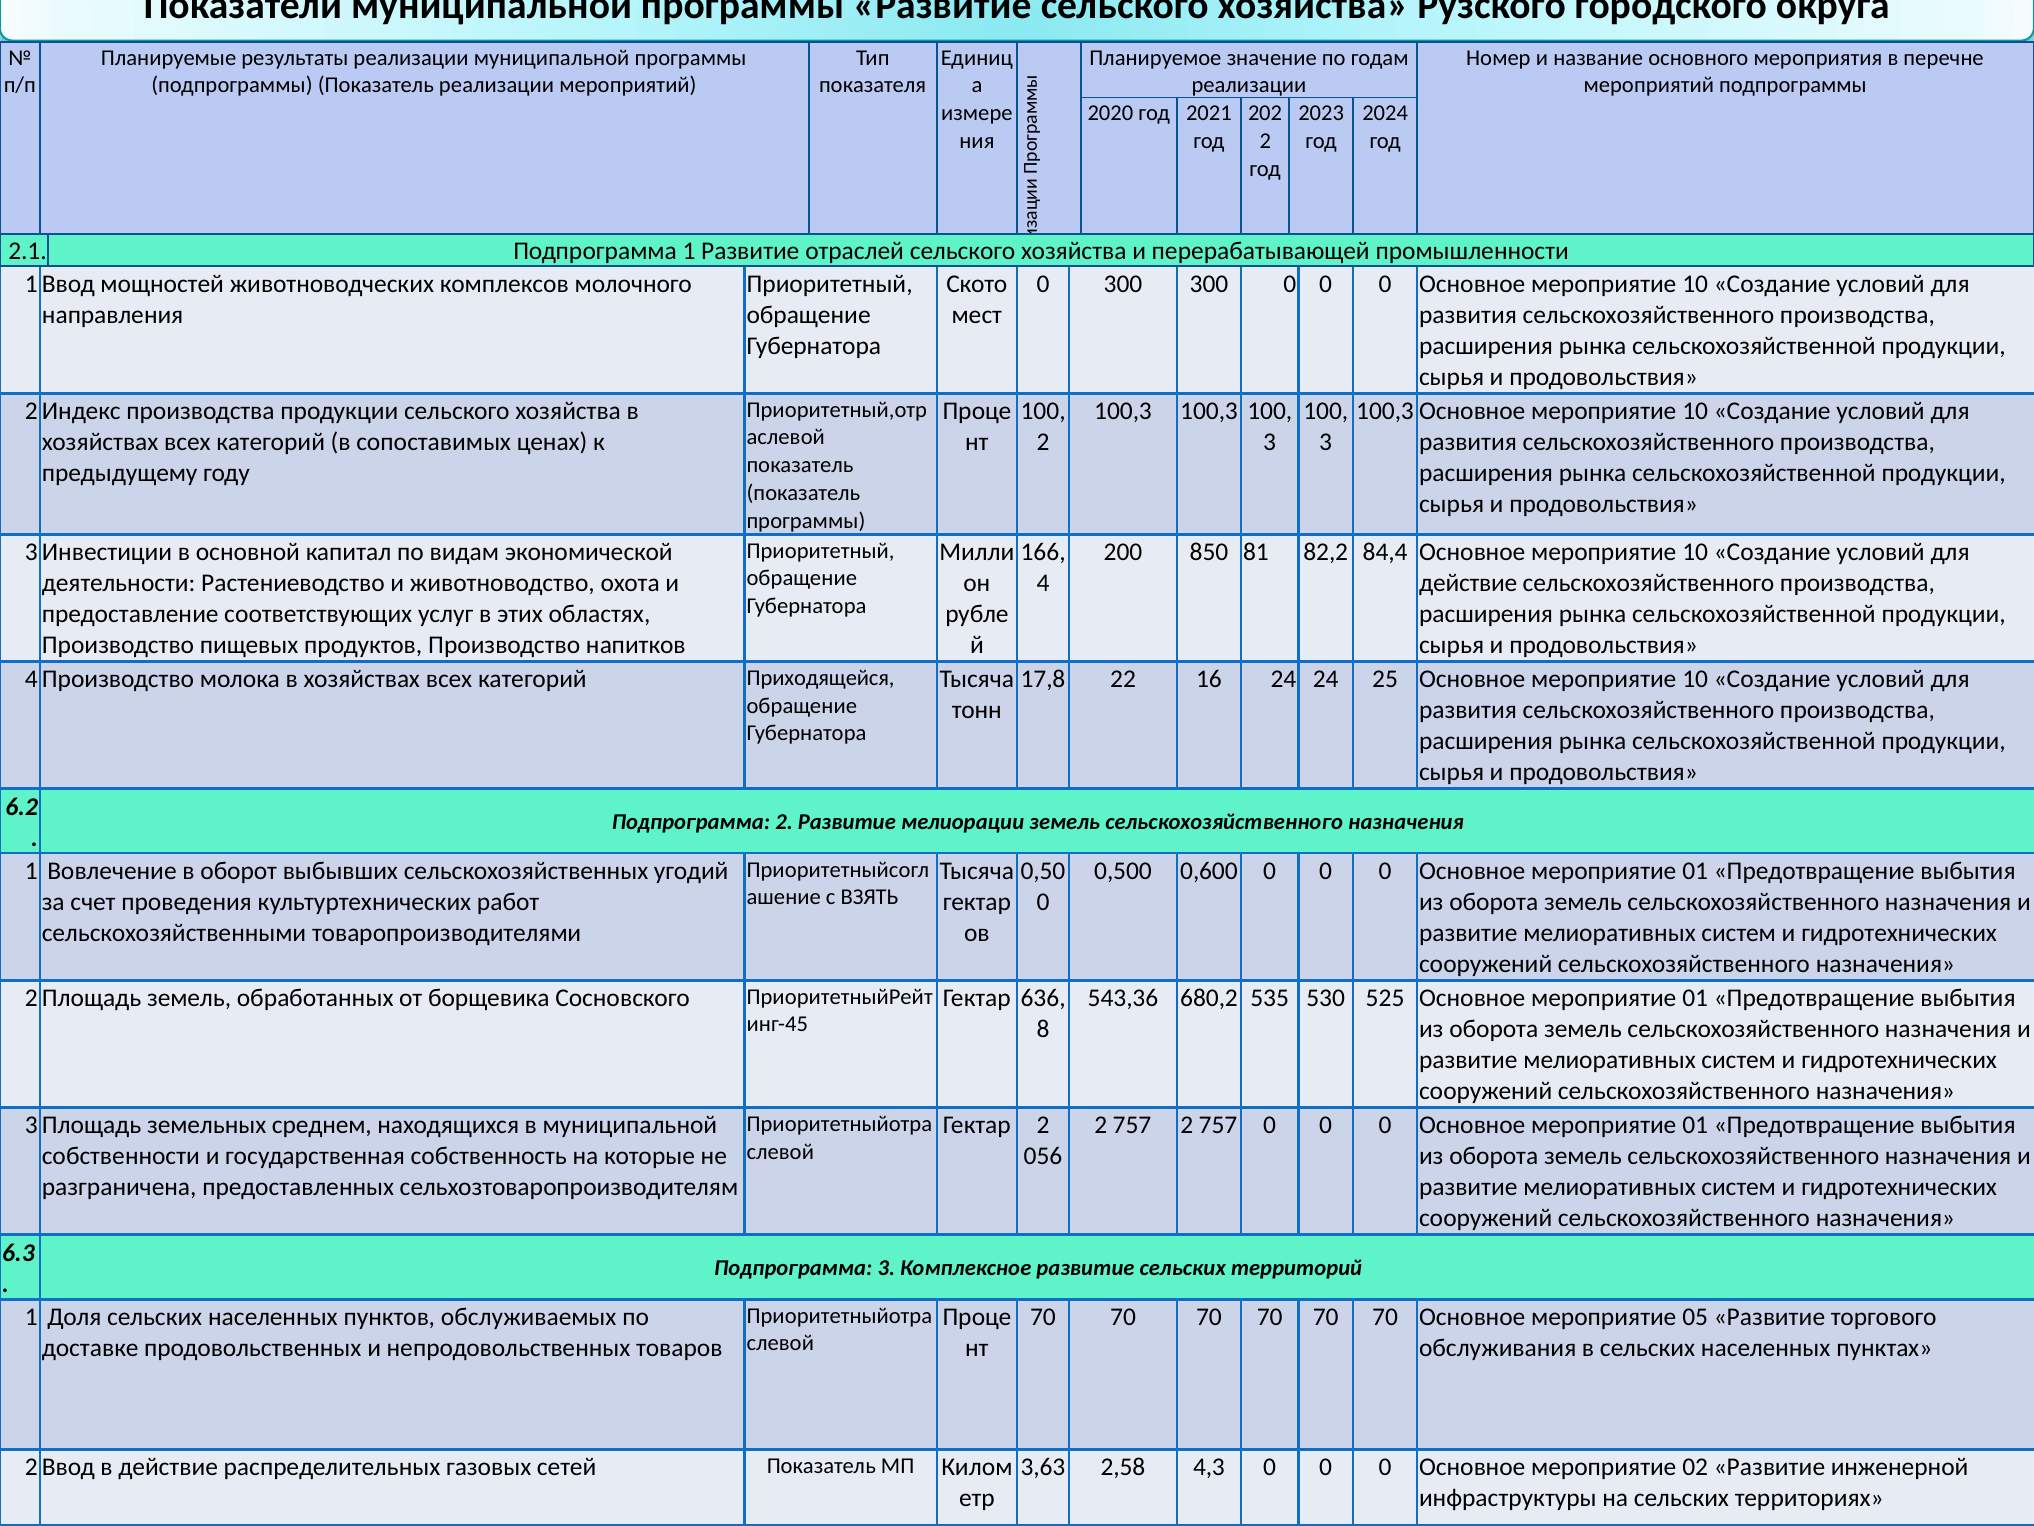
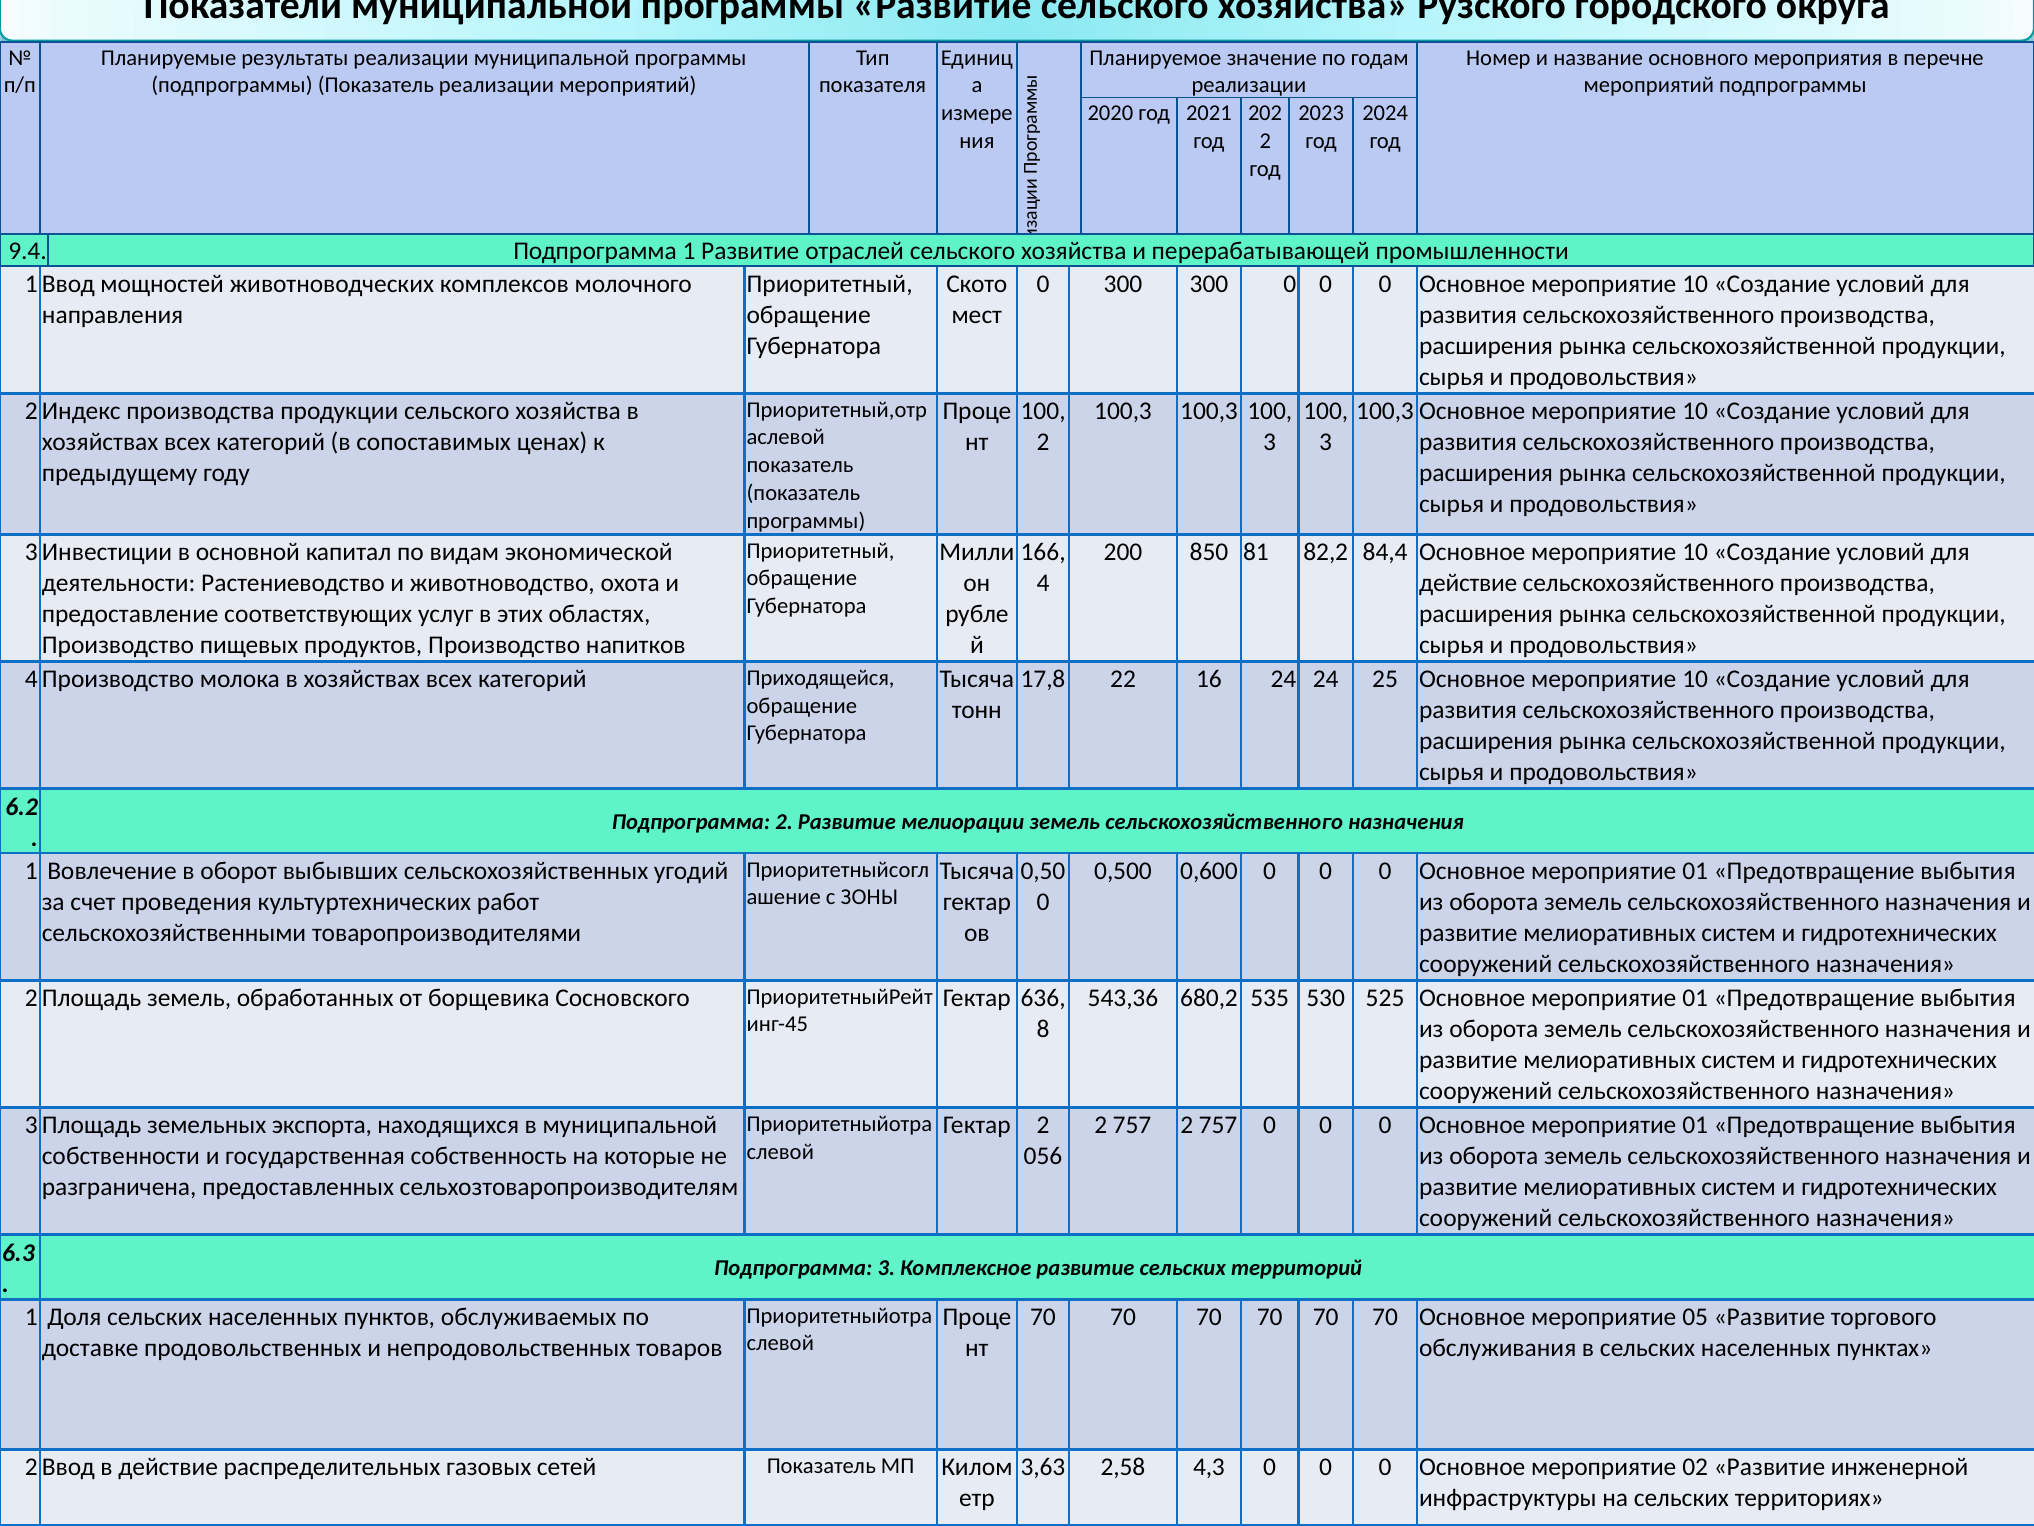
2.1: 2.1 -> 9.4
ВЗЯТЬ: ВЗЯТЬ -> ЗОНЫ
среднем: среднем -> экспорта
